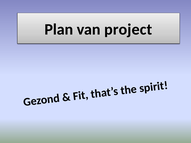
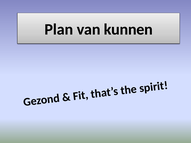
project: project -> kunnen
